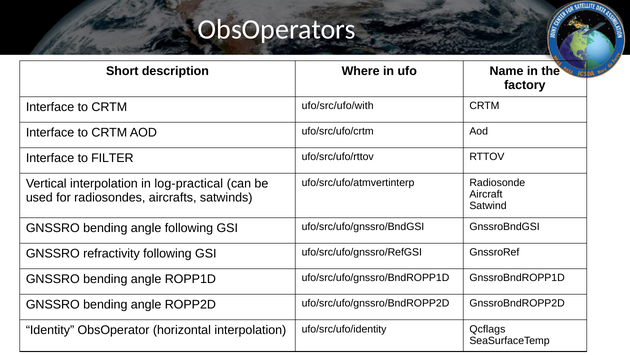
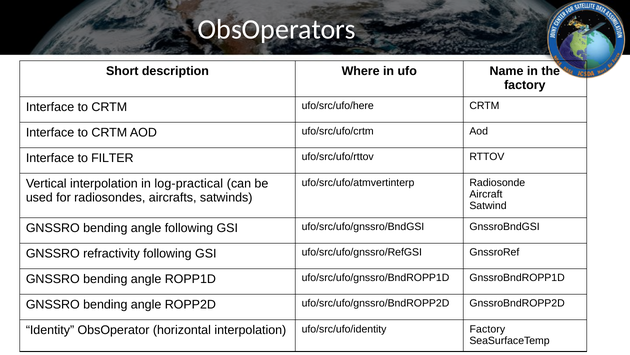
ufo/src/ufo/with: ufo/src/ufo/with -> ufo/src/ufo/here
ufo/src/ufo/identity Qcflags: Qcflags -> Factory
